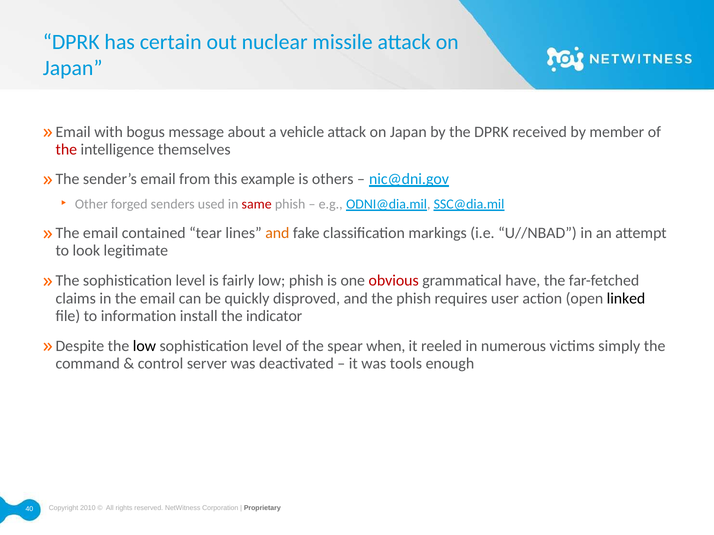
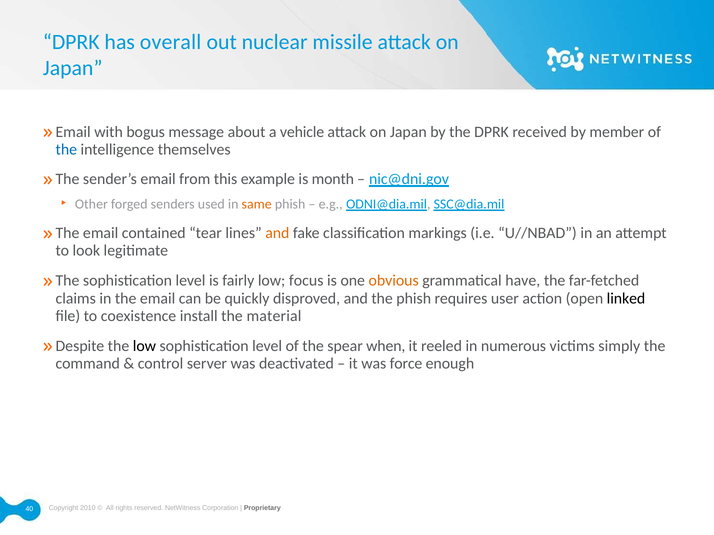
certain: certain -> overall
the at (66, 150) colour: red -> blue
others: others -> month
same colour: red -> orange
low phish: phish -> focus
obvious colour: red -> orange
information: information -> coexistence
indicator: indicator -> material
tools: tools -> force
